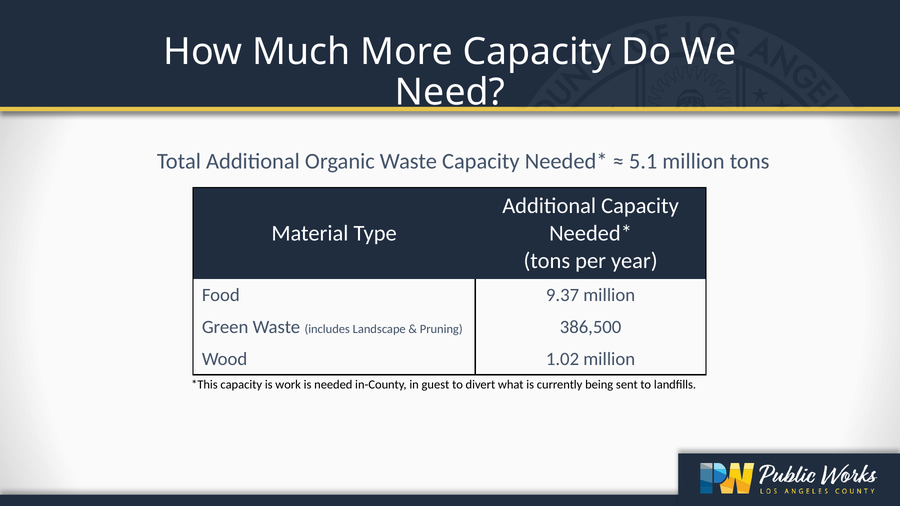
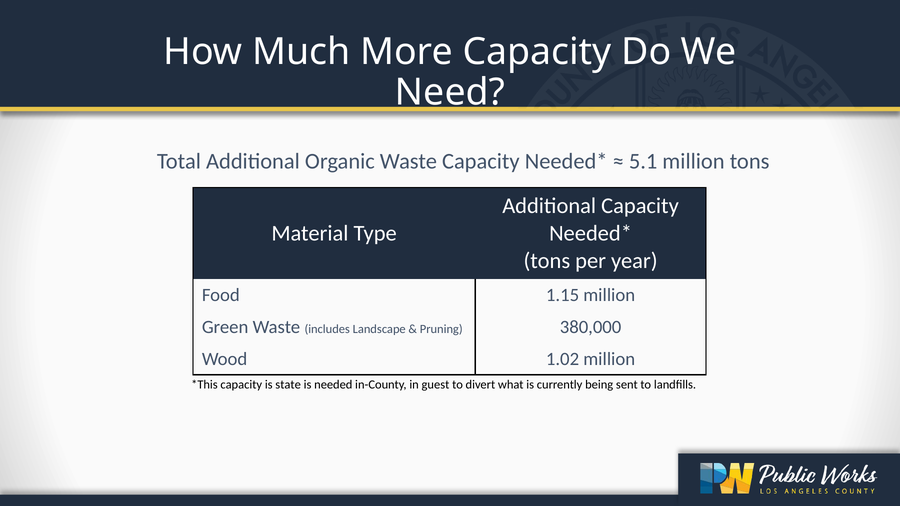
9.37: 9.37 -> 1.15
386,500: 386,500 -> 380,000
work: work -> state
